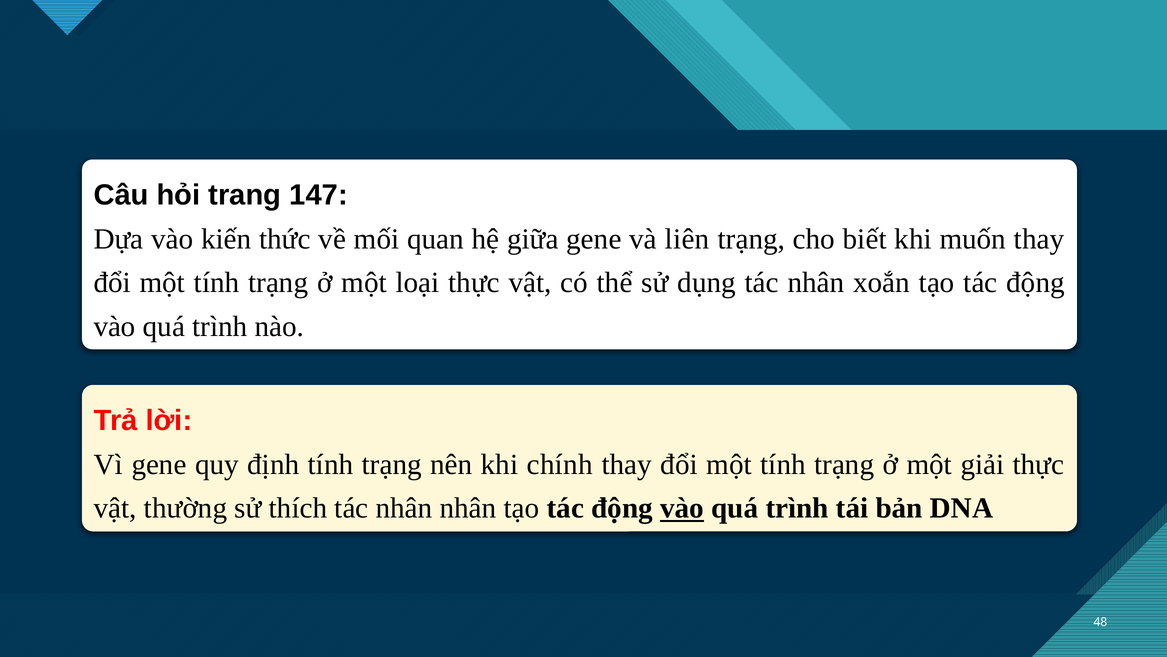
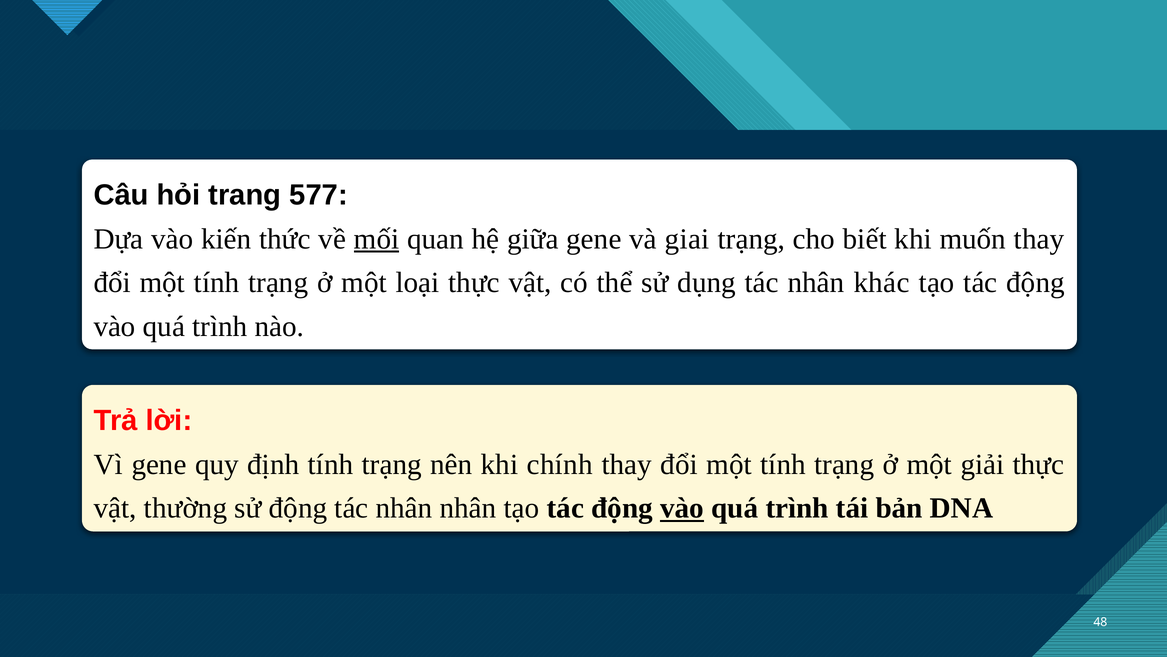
147: 147 -> 577
mối underline: none -> present
liên: liên -> giai
xoắn: xoắn -> khác
sử thích: thích -> động
